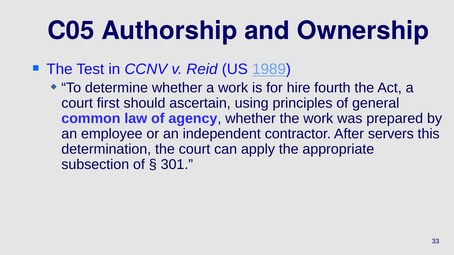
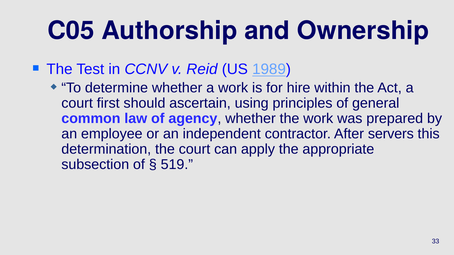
fourth: fourth -> within
301: 301 -> 519
